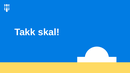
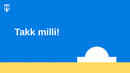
skal: skal -> milli
